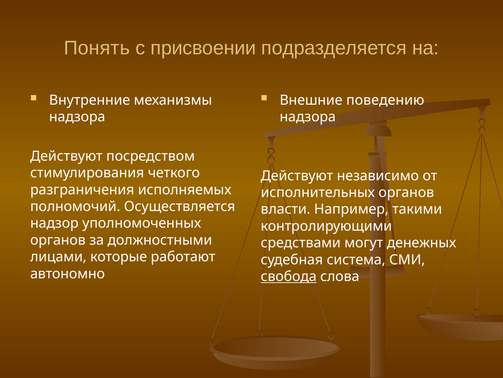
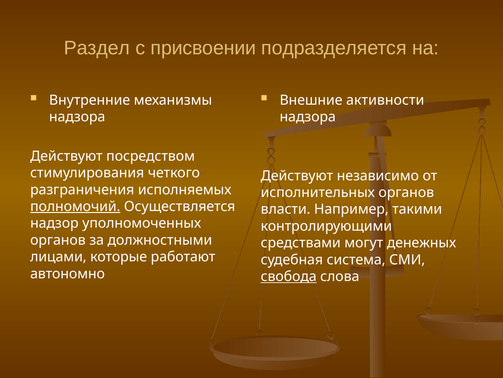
Понять: Понять -> Раздел
поведению: поведению -> активности
полномочий underline: none -> present
